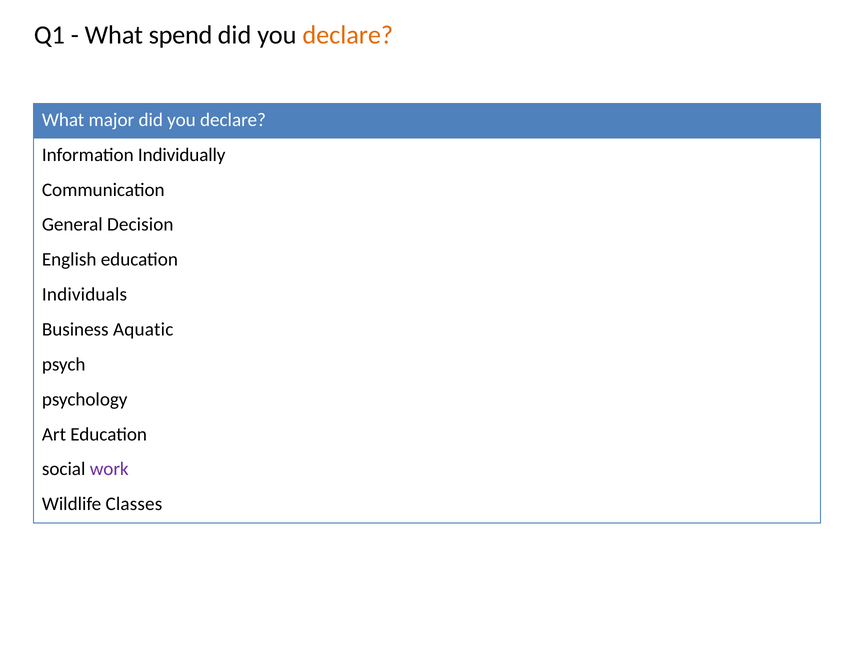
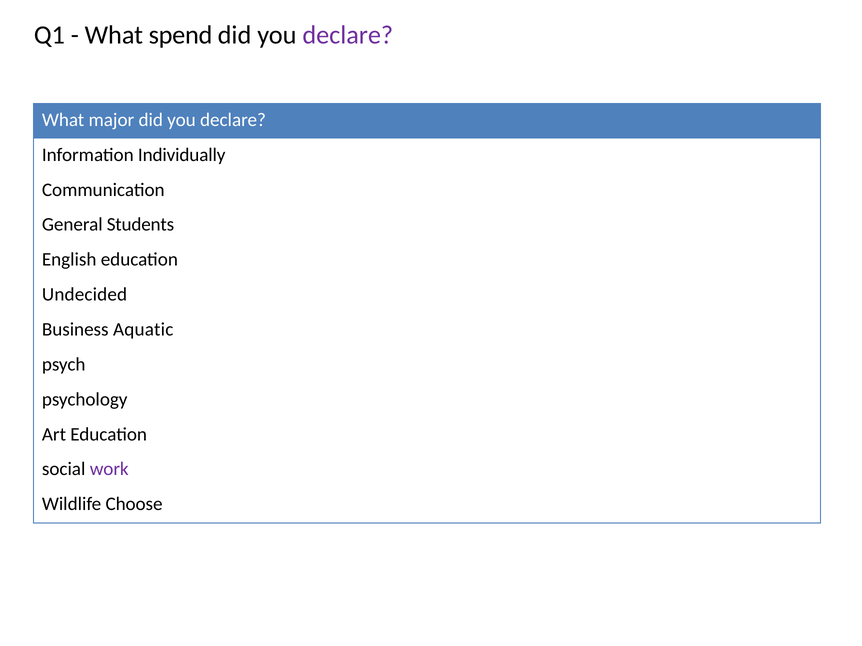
declare at (348, 35) colour: orange -> purple
Decision: Decision -> Students
Individuals: Individuals -> Undecided
Classes: Classes -> Choose
